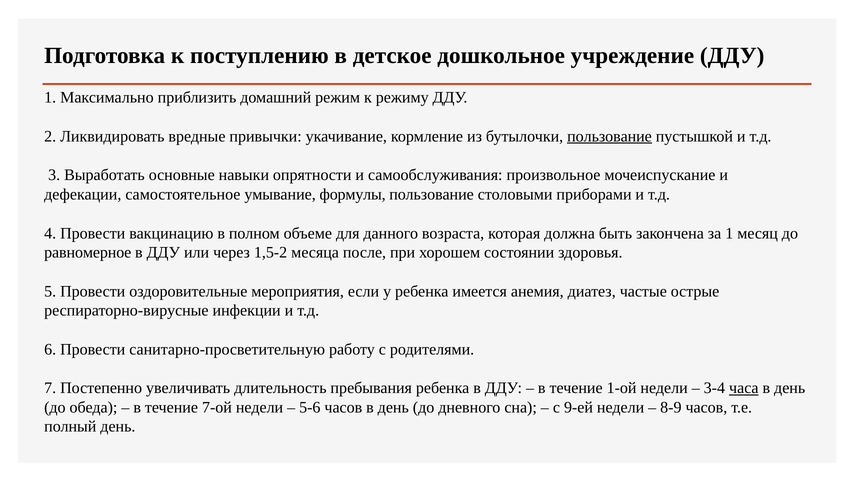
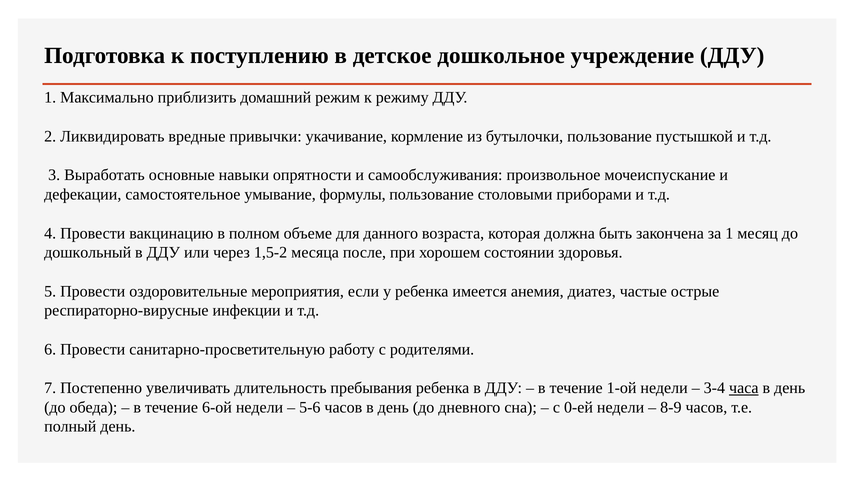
пользование at (610, 136) underline: present -> none
равномерное: равномерное -> дошкольный
7-ой: 7-ой -> 6-ой
9-ей: 9-ей -> 0-ей
